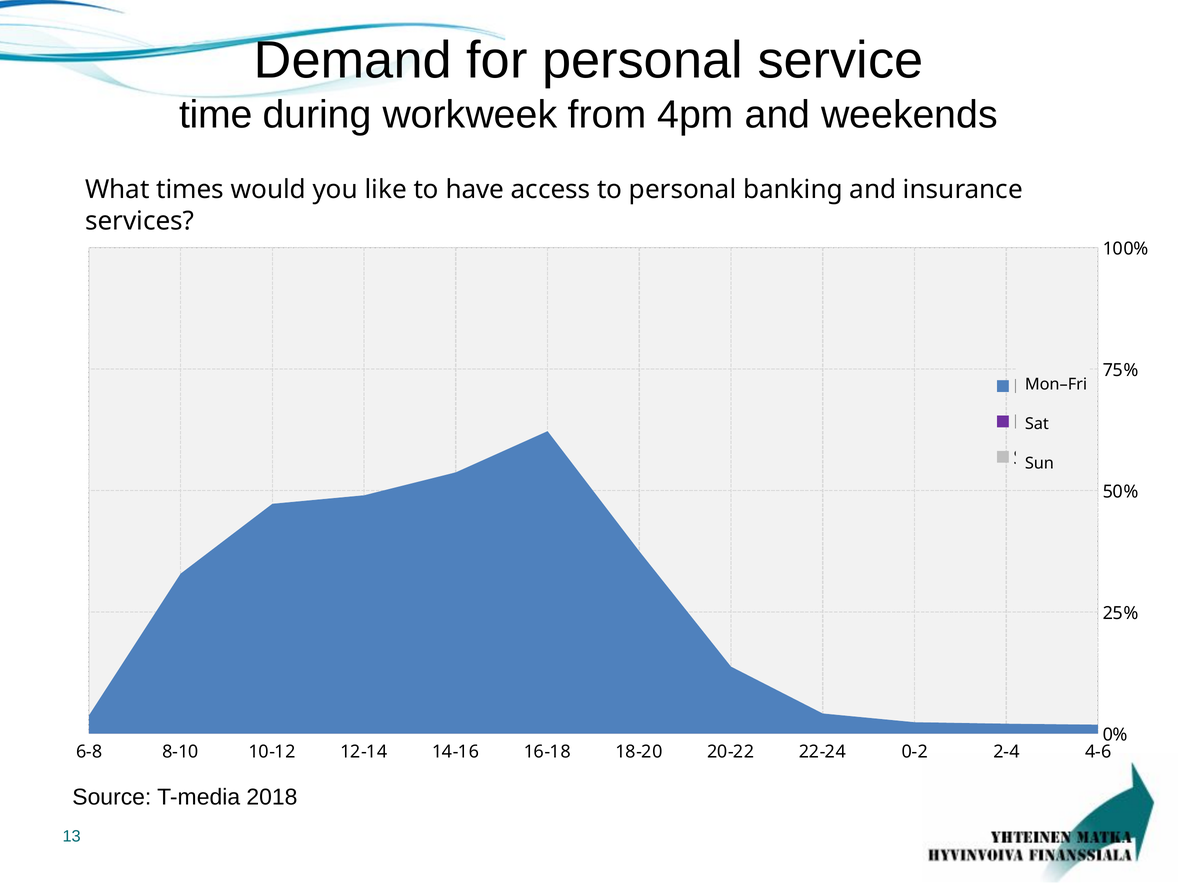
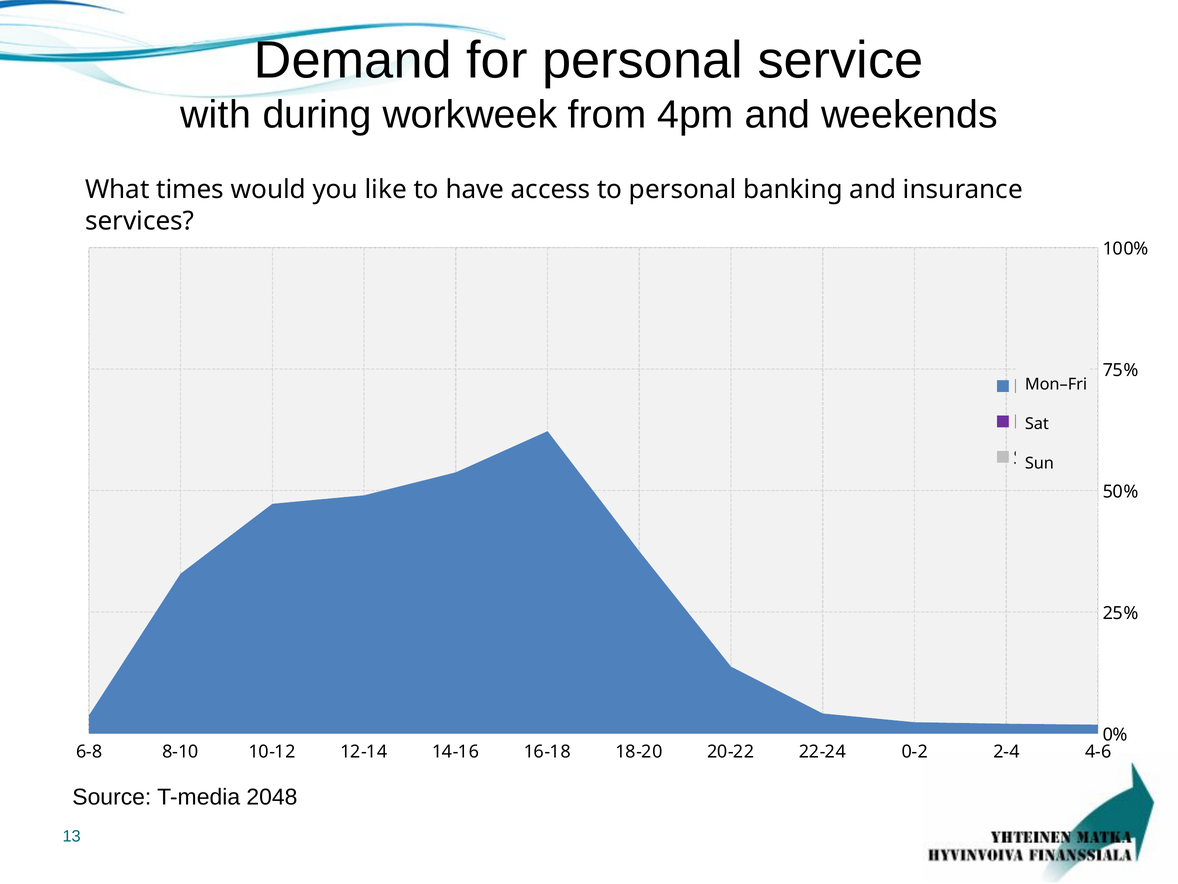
time: time -> with
2018: 2018 -> 2048
